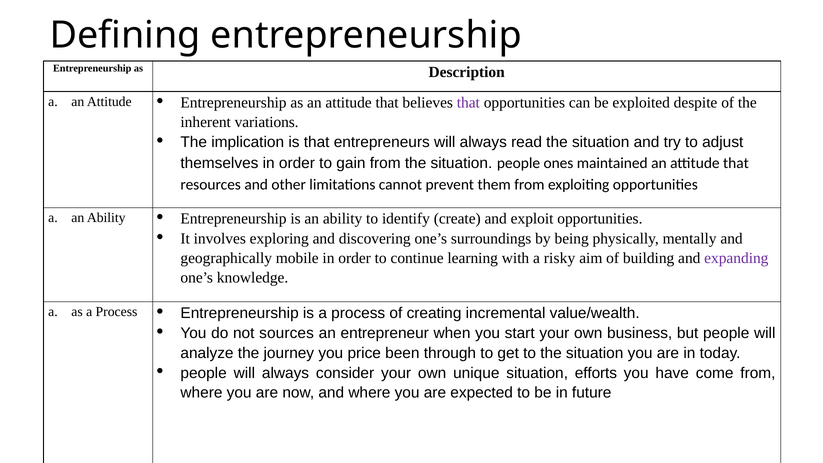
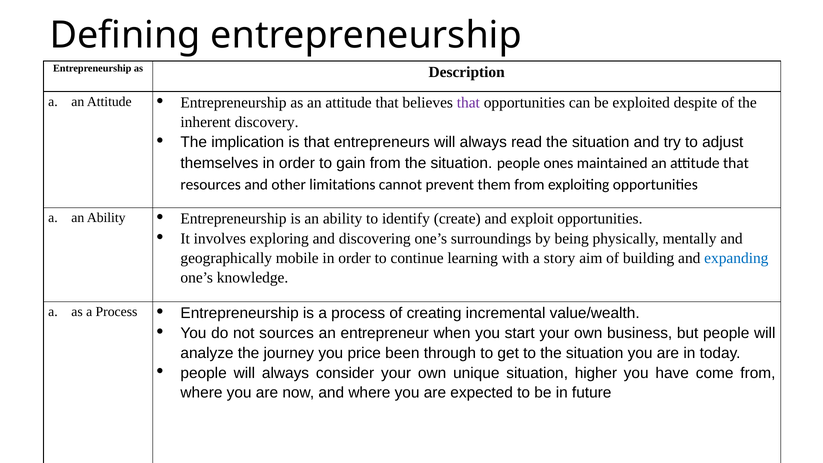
variations: variations -> discovery
risky: risky -> story
expanding colour: purple -> blue
efforts: efforts -> higher
